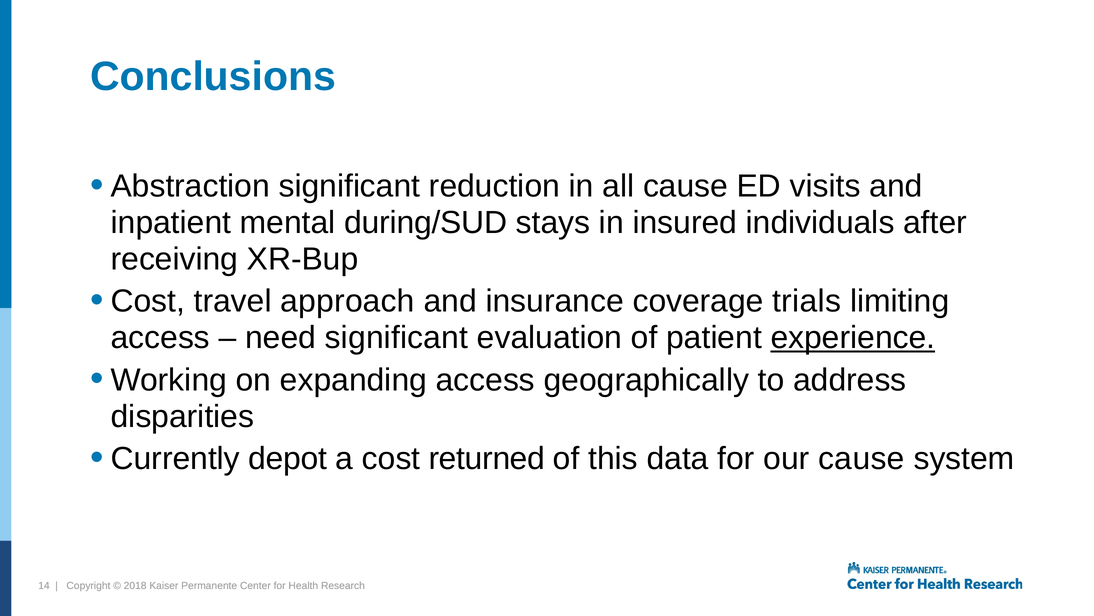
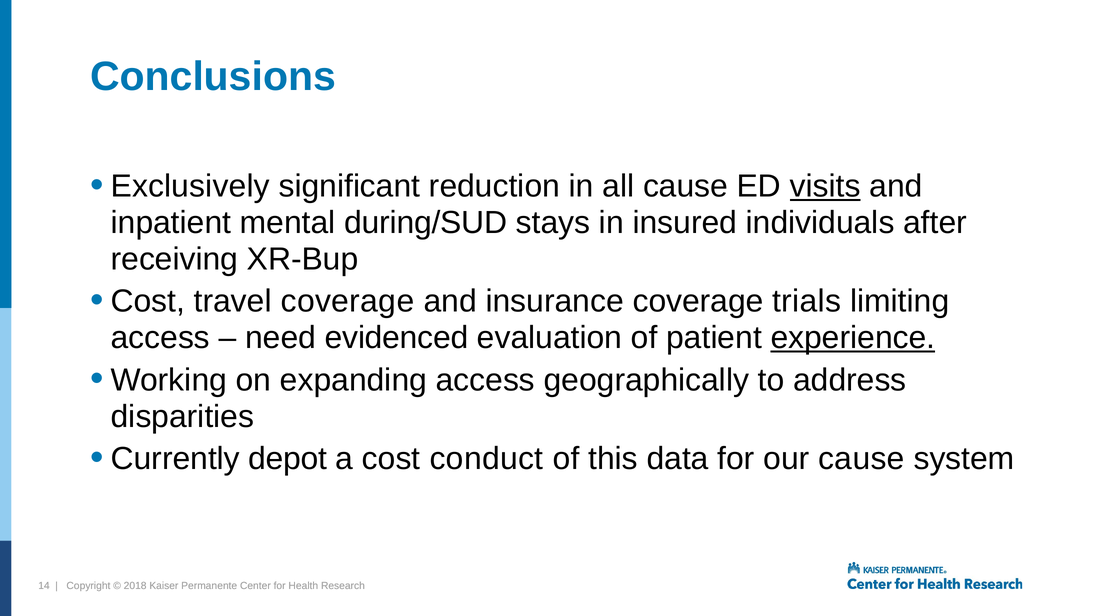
Abstraction: Abstraction -> Exclusively
visits underline: none -> present
travel approach: approach -> coverage
need significant: significant -> evidenced
returned: returned -> conduct
